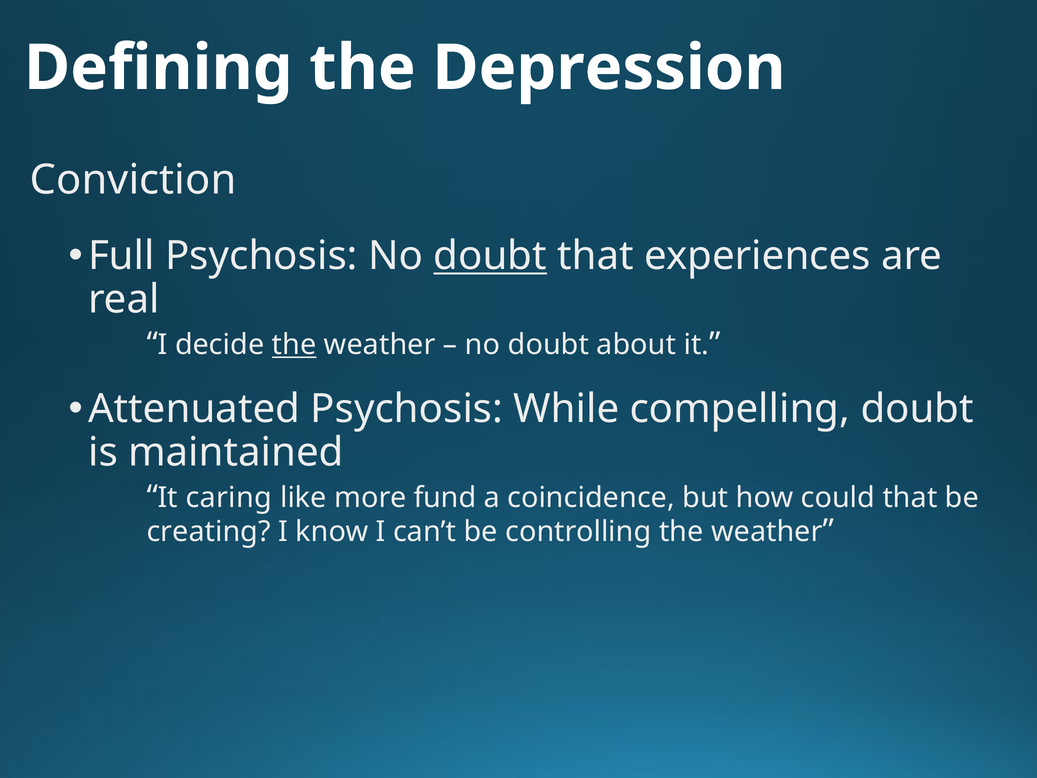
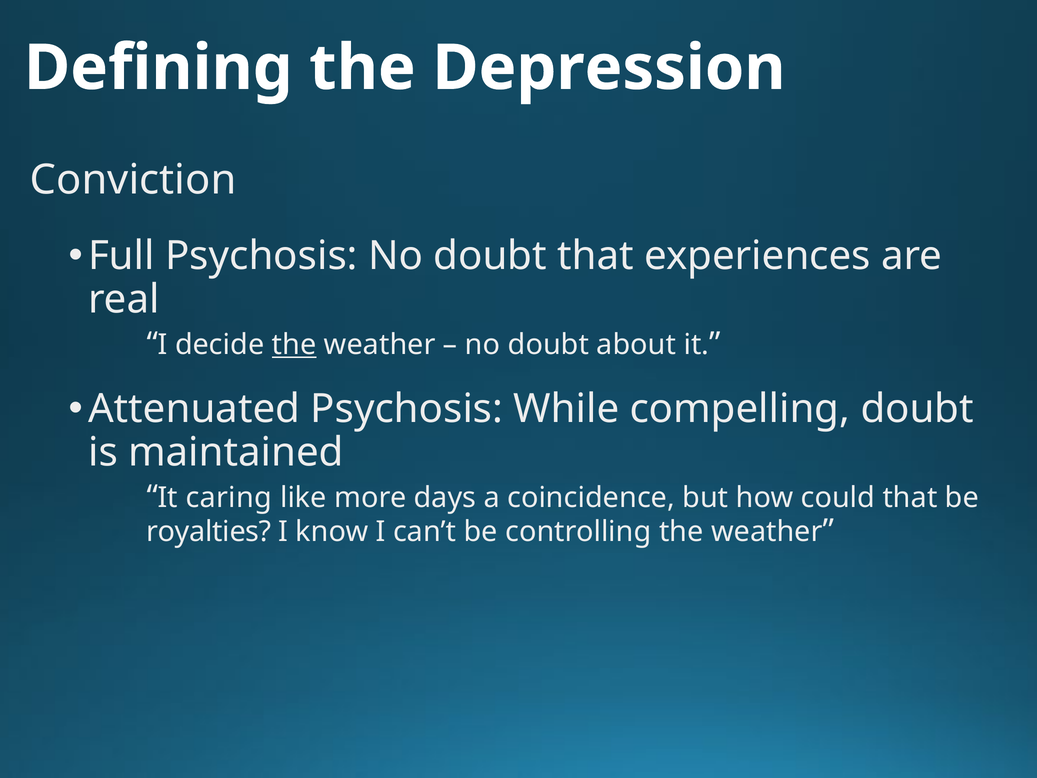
doubt at (490, 256) underline: present -> none
fund: fund -> days
creating: creating -> royalties
